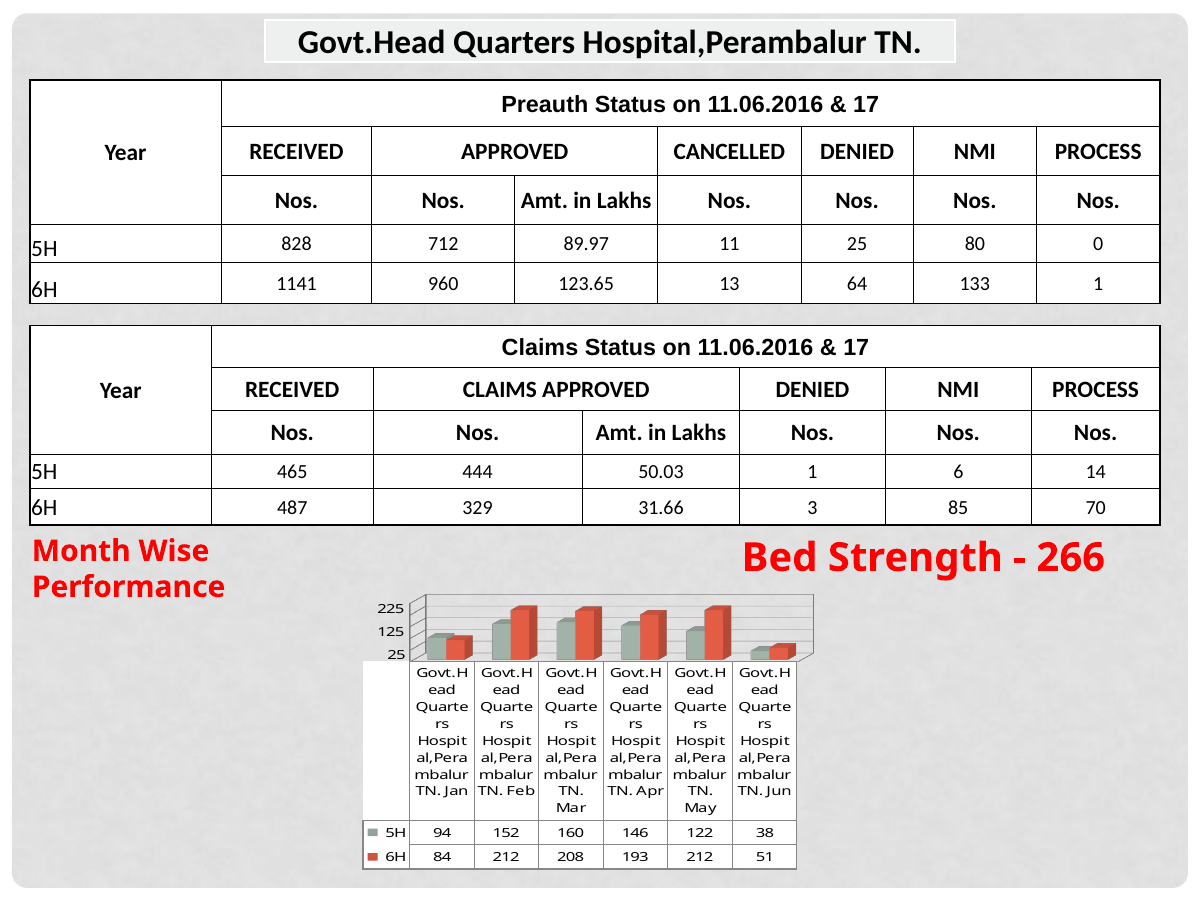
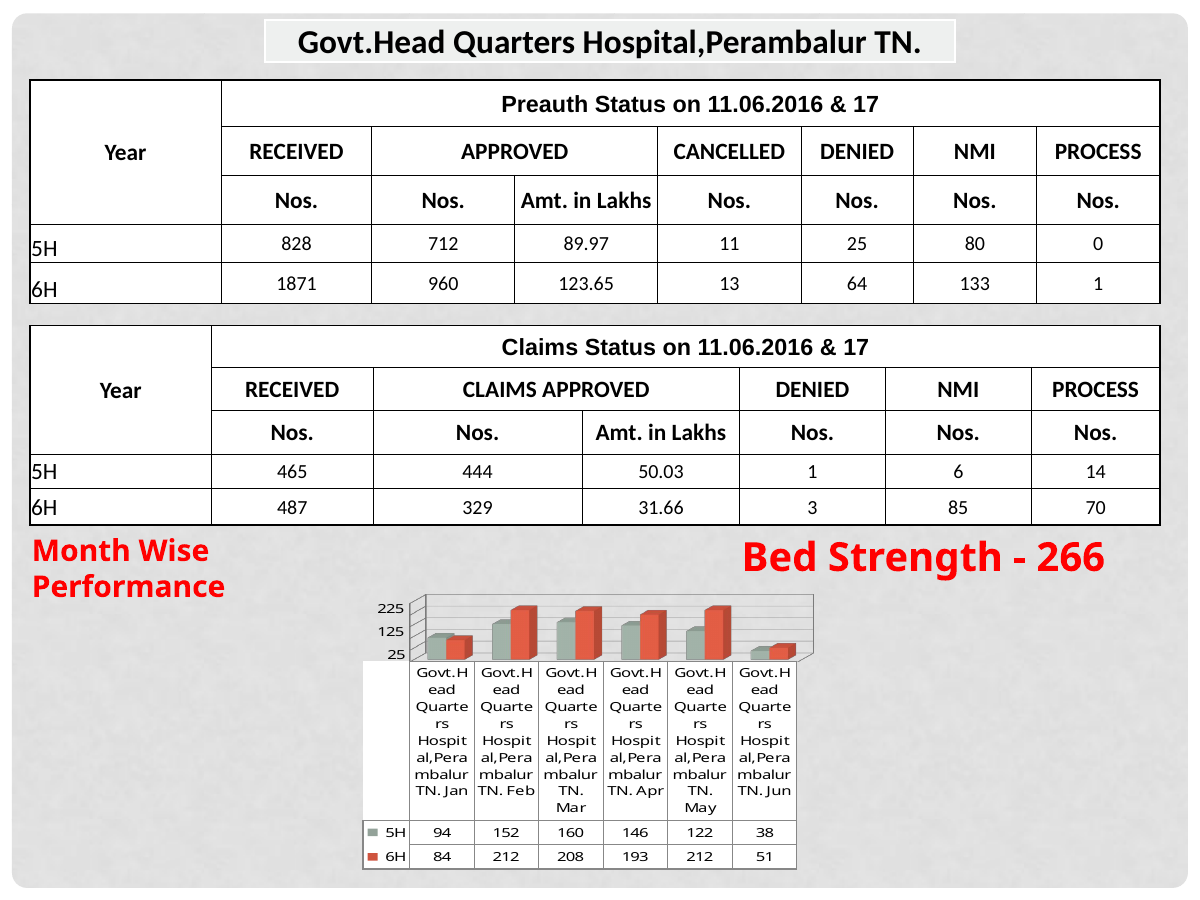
1141: 1141 -> 1871
